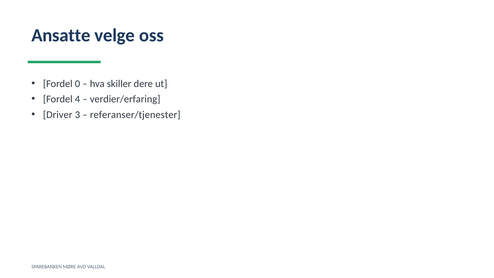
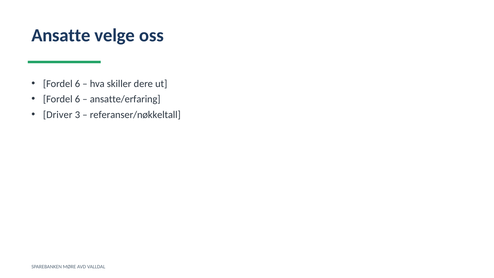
0 at (77, 84): 0 -> 6
4 at (77, 99): 4 -> 6
verdier/erfaring: verdier/erfaring -> ansatte/erfaring
referanser/tjenester: referanser/tjenester -> referanser/nøkkeltall
